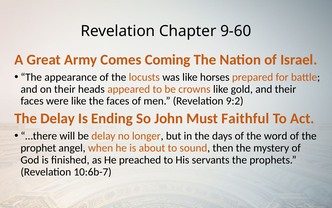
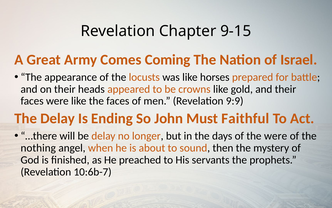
9-60: 9-60 -> 9-15
9:2: 9:2 -> 9:9
the word: word -> were
prophet: prophet -> nothing
